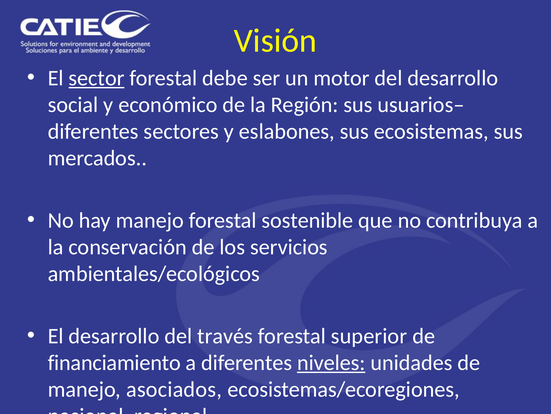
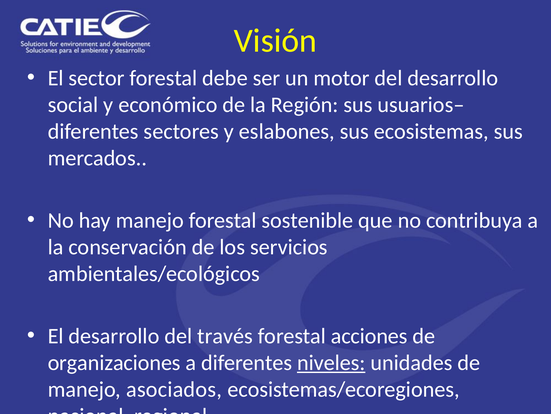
sector underline: present -> none
superior: superior -> acciones
financiamiento: financiamiento -> organizaciones
